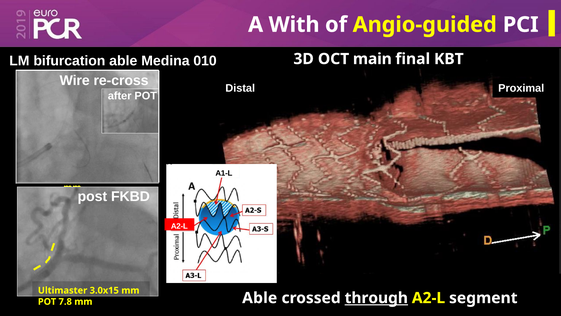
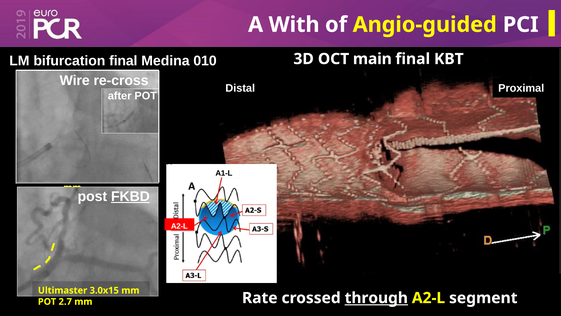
bifurcation able: able -> final
FKBD underline: none -> present
Able at (260, 298): Able -> Rate
7.8: 7.8 -> 2.7
